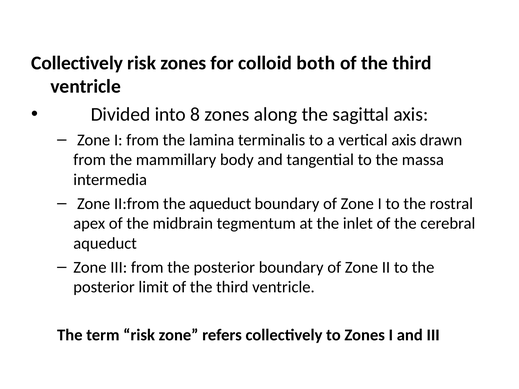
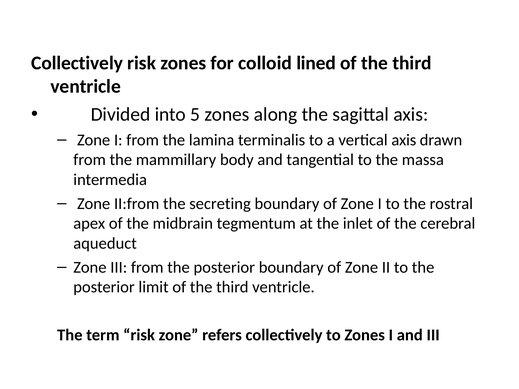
both: both -> lined
8: 8 -> 5
the aqueduct: aqueduct -> secreting
